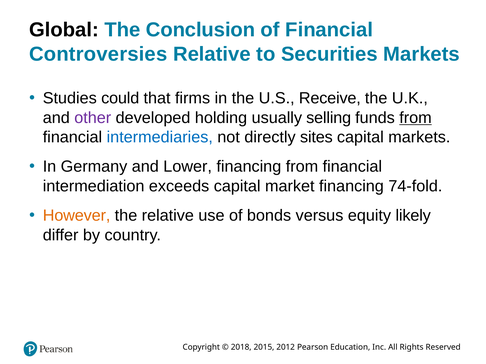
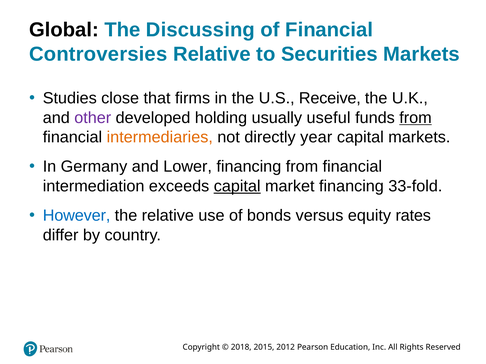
Conclusion: Conclusion -> Discussing
could: could -> close
selling: selling -> useful
intermediaries colour: blue -> orange
sites: sites -> year
capital at (237, 186) underline: none -> present
74-fold: 74-fold -> 33-fold
However colour: orange -> blue
likely: likely -> rates
